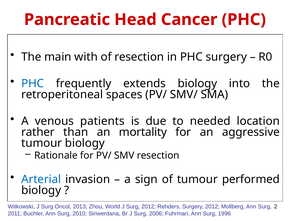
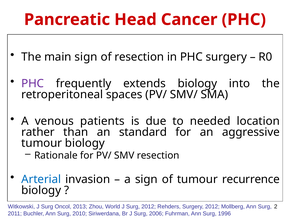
main with: with -> sign
PHC at (33, 84) colour: blue -> purple
mortality: mortality -> standard
performed: performed -> recurrence
